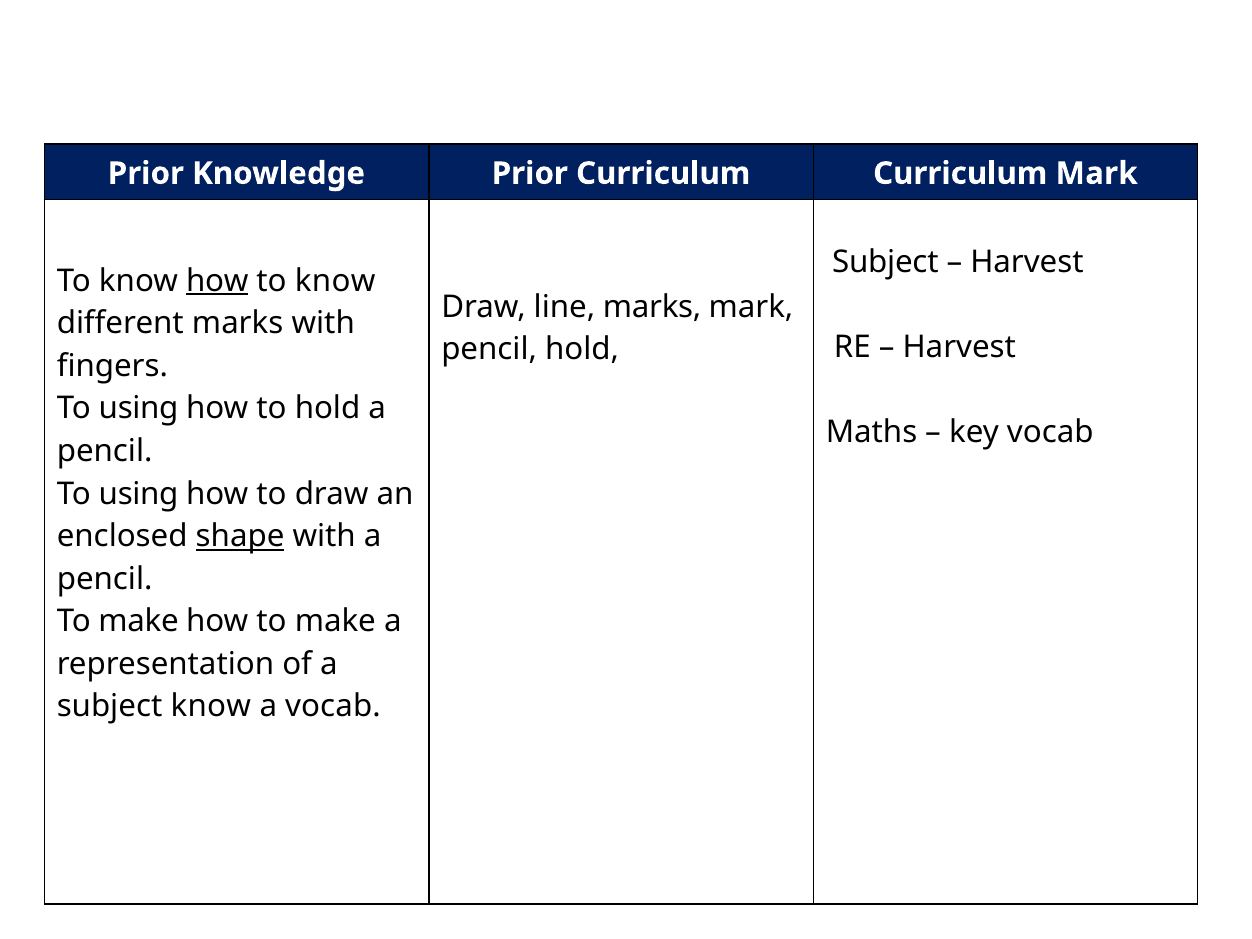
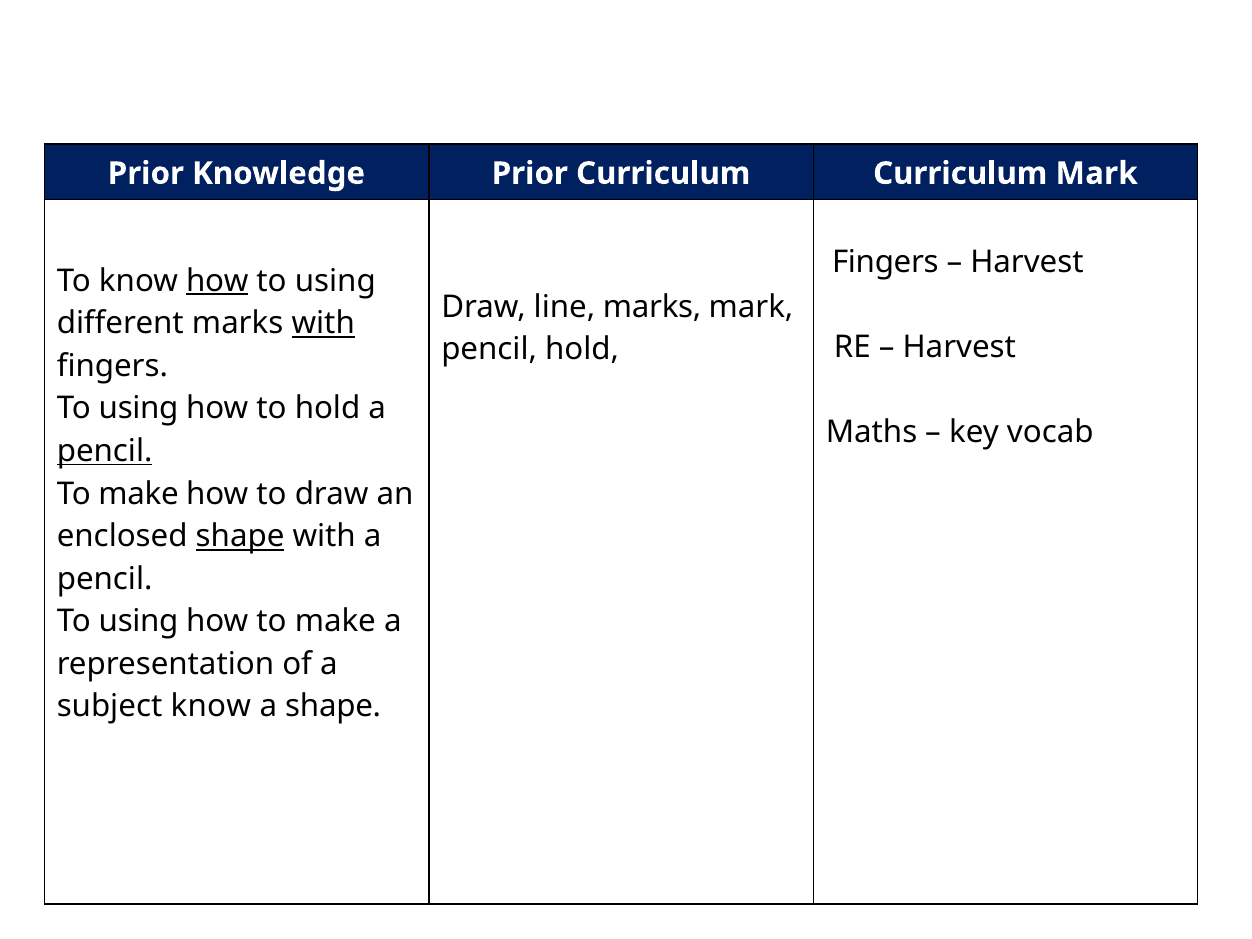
Subject at (885, 262): Subject -> Fingers
know at (335, 281): know -> using
with at (323, 323) underline: none -> present
pencil at (105, 451) underline: none -> present
using at (139, 494): using -> make
make at (139, 621): make -> using
a vocab: vocab -> shape
